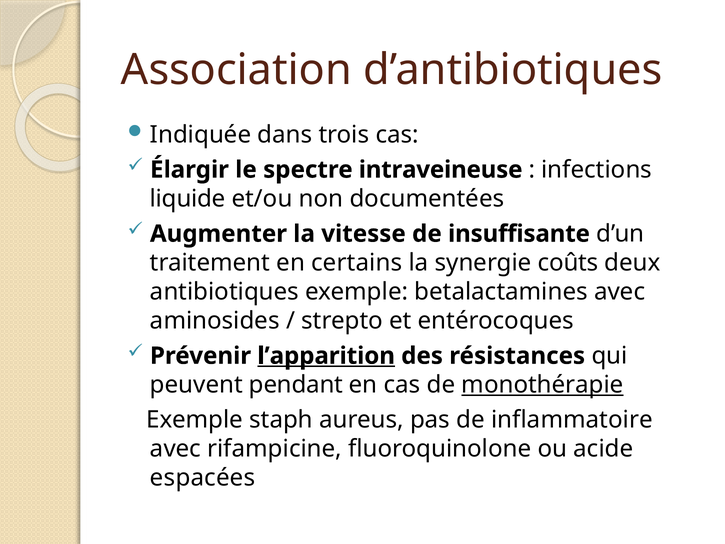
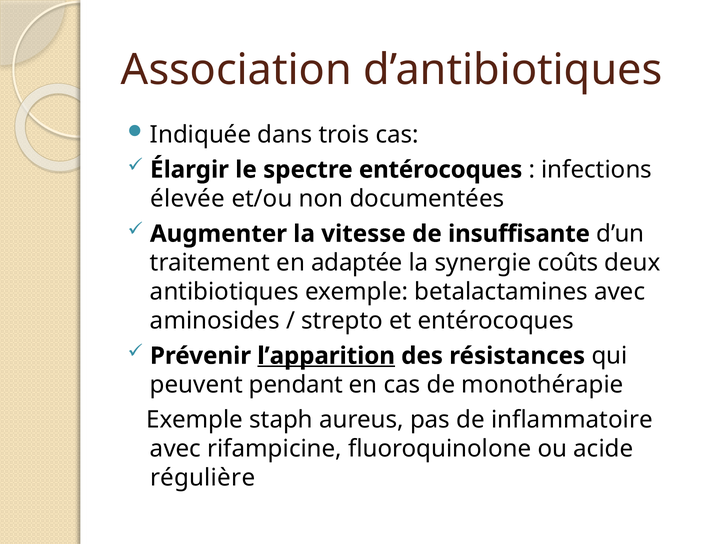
spectre intraveineuse: intraveineuse -> entérocoques
liquide: liquide -> élevée
certains: certains -> adaptée
monothérapie underline: present -> none
espacées: espacées -> régulière
